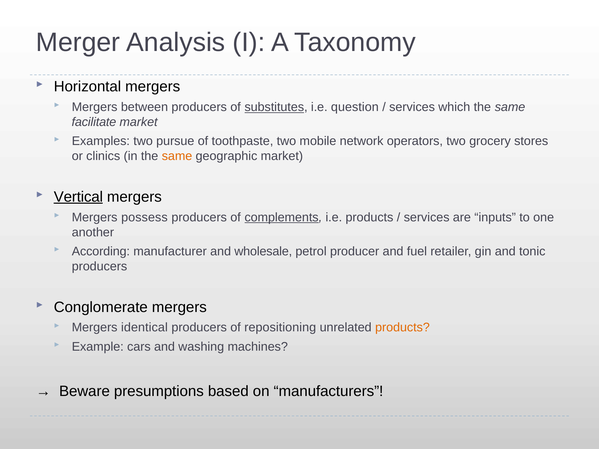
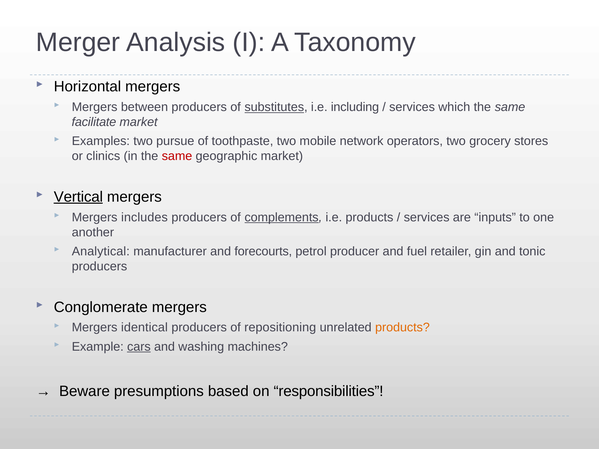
question: question -> including
same at (177, 156) colour: orange -> red
possess: possess -> includes
According: According -> Analytical
wholesale: wholesale -> forecourts
cars underline: none -> present
manufacturers: manufacturers -> responsibilities
